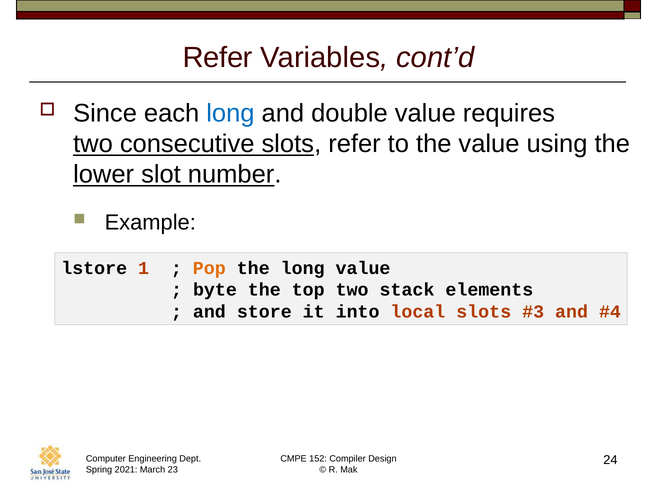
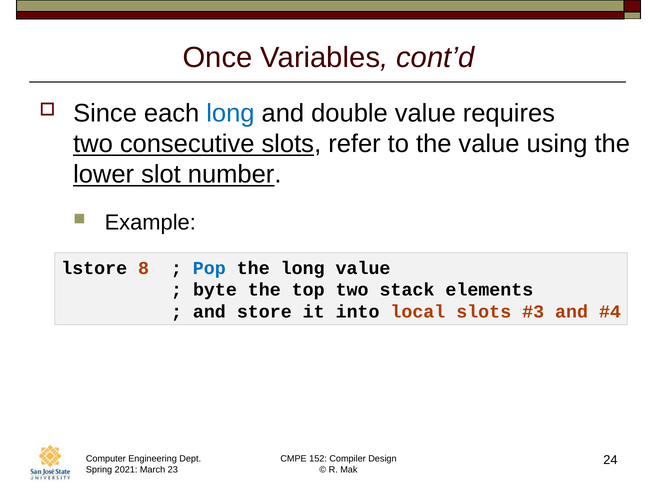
Refer at (218, 58): Refer -> Once
1: 1 -> 8
Pop colour: orange -> blue
